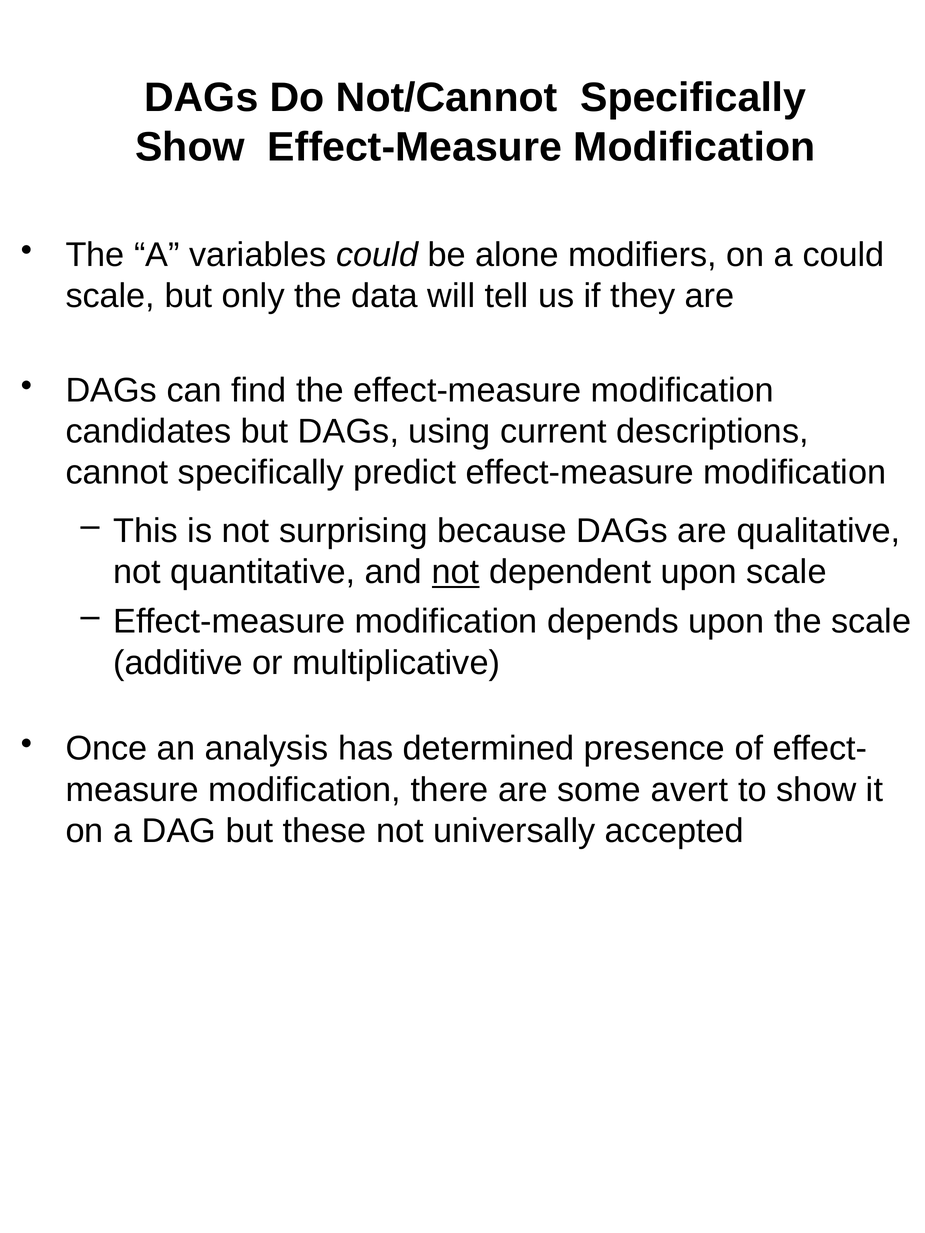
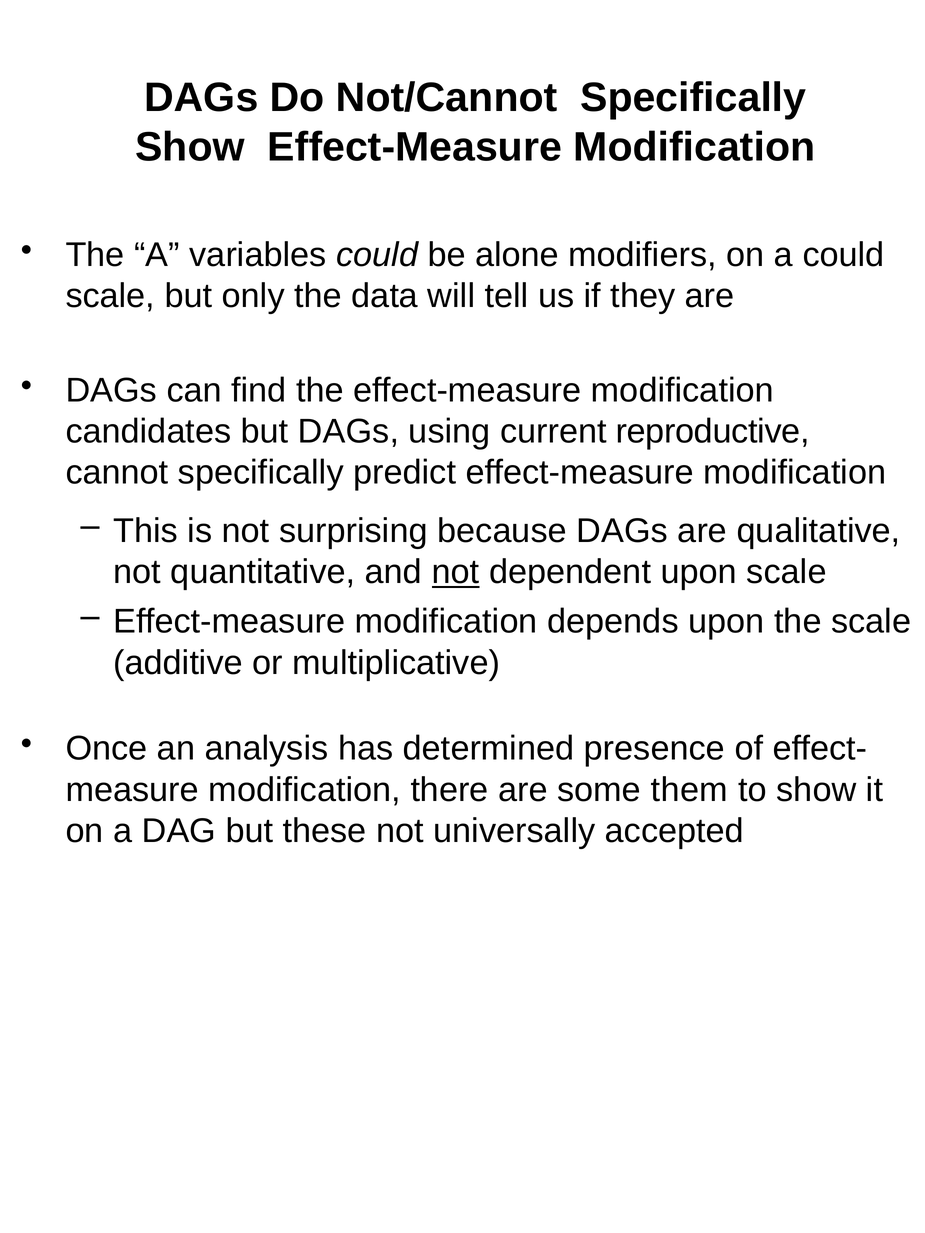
descriptions: descriptions -> reproductive
avert: avert -> them
